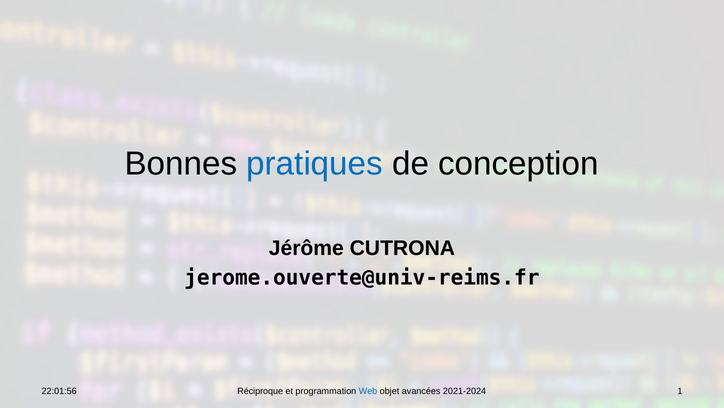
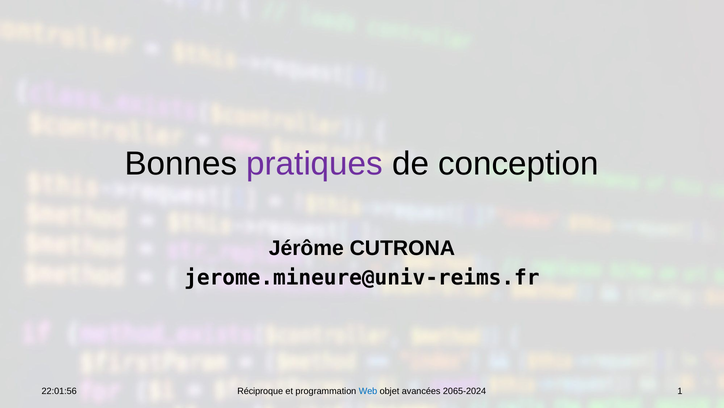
pratiques colour: blue -> purple
jerome.ouverte@univ-reims.fr: jerome.ouverte@univ-reims.fr -> jerome.mineure@univ-reims.fr
2021-2024: 2021-2024 -> 2065-2024
